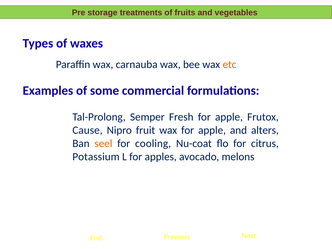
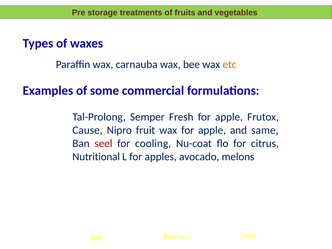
alters: alters -> same
seel colour: orange -> red
Potassium: Potassium -> Nutritional
